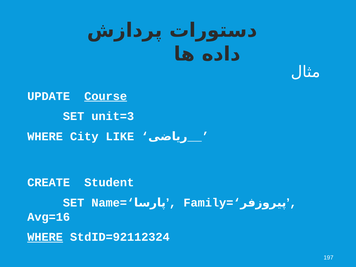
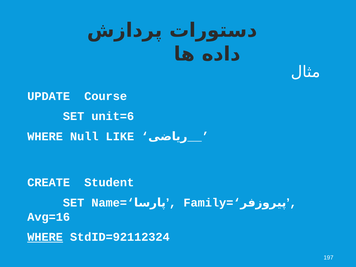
Course underline: present -> none
unit=3: unit=3 -> unit=6
City: City -> Null
